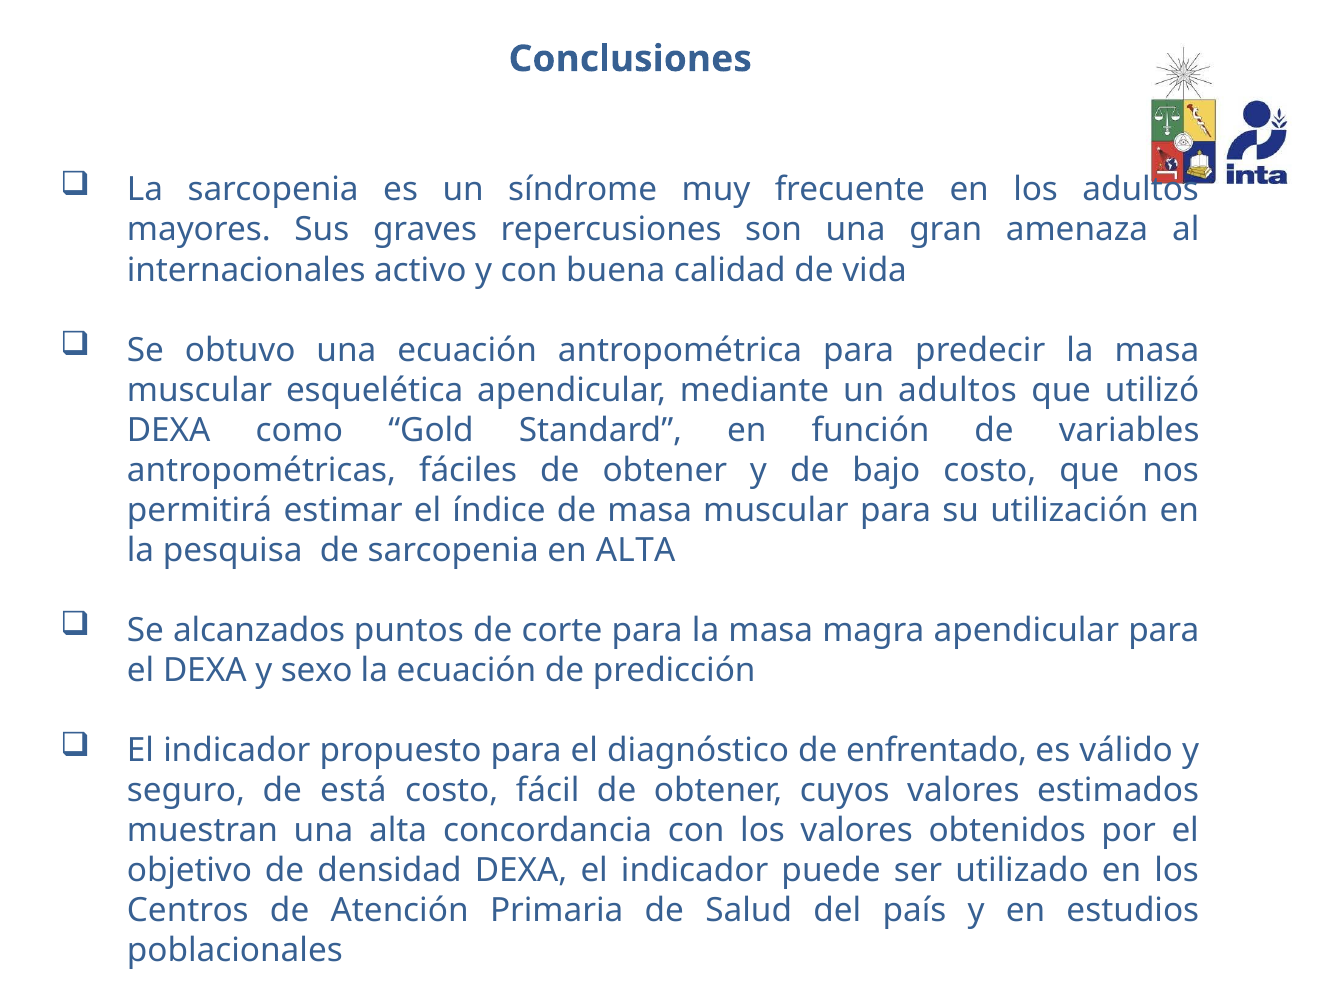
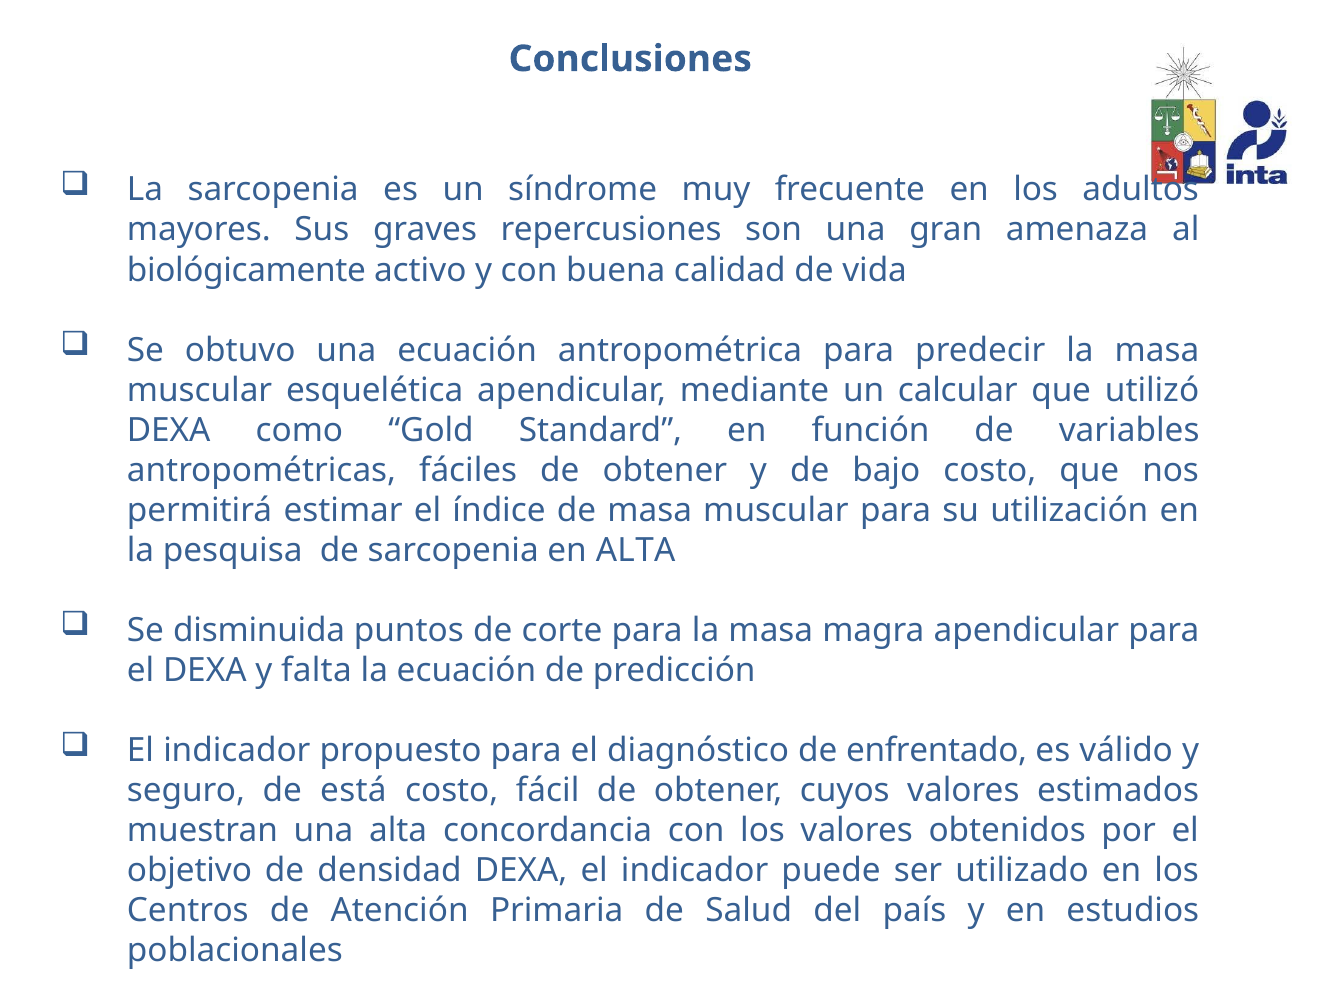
internacionales: internacionales -> biológicamente
un adultos: adultos -> calcular
alcanzados: alcanzados -> disminuida
sexo: sexo -> falta
